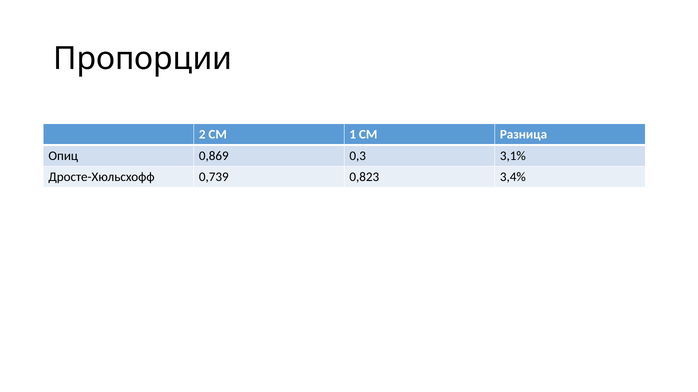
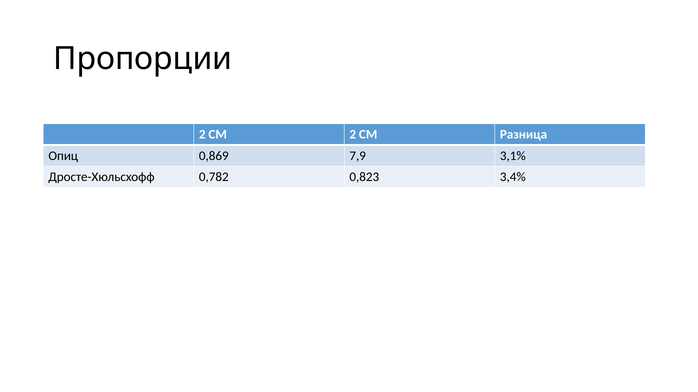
СМ 1: 1 -> 2
0,3: 0,3 -> 7,9
0,739: 0,739 -> 0,782
